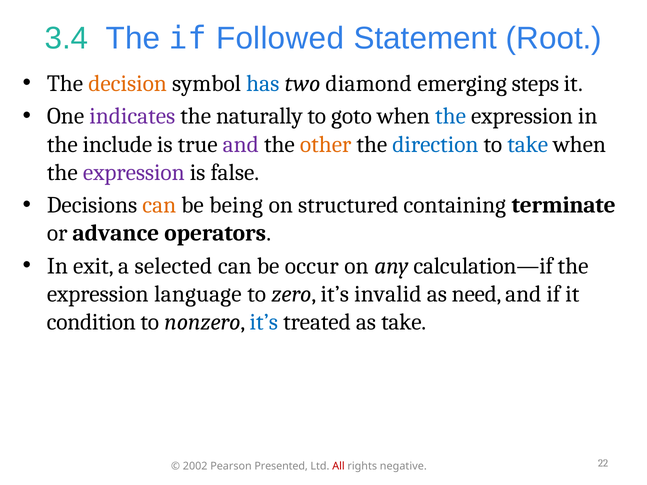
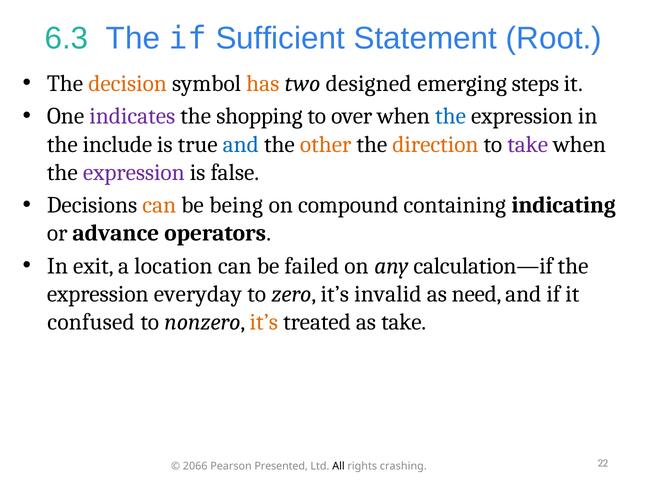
3.4: 3.4 -> 6.3
Followed: Followed -> Sufficient
has colour: blue -> orange
diamond: diamond -> designed
naturally: naturally -> shopping
goto: goto -> over
and at (241, 144) colour: purple -> blue
direction colour: blue -> orange
take at (528, 144) colour: blue -> purple
structured: structured -> compound
terminate: terminate -> indicating
selected: selected -> location
occur: occur -> failed
language: language -> everyday
condition: condition -> confused
it’s at (264, 322) colour: blue -> orange
2002: 2002 -> 2066
All colour: red -> black
negative: negative -> crashing
